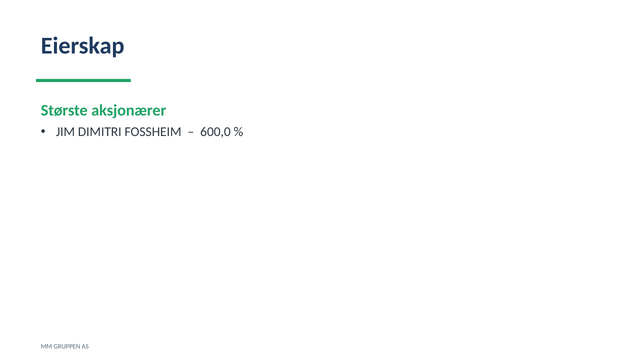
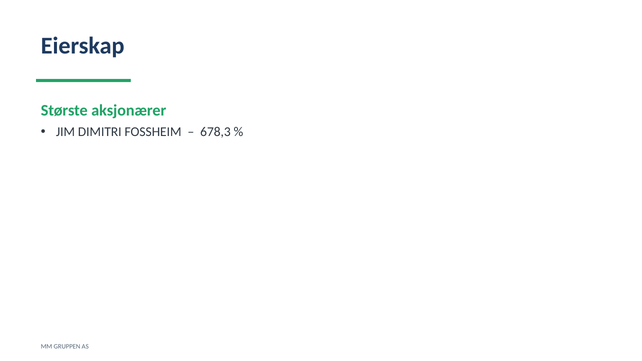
600,0: 600,0 -> 678,3
